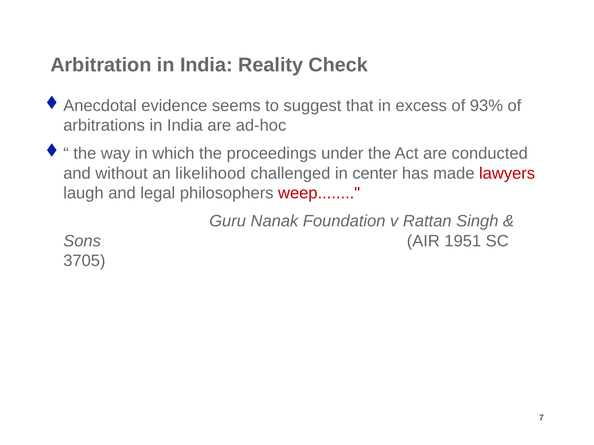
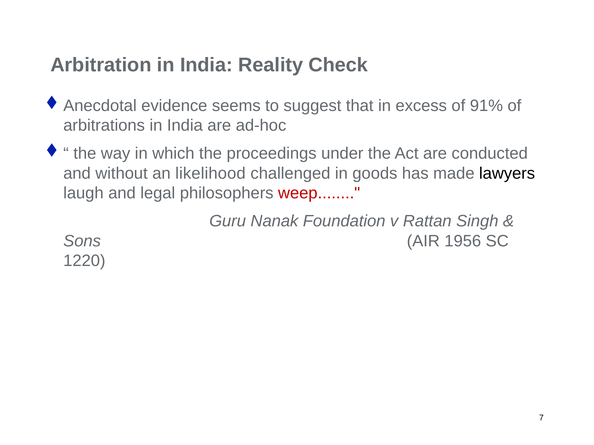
93%: 93% -> 91%
center: center -> goods
lawyers colour: red -> black
1951: 1951 -> 1956
3705: 3705 -> 1220
